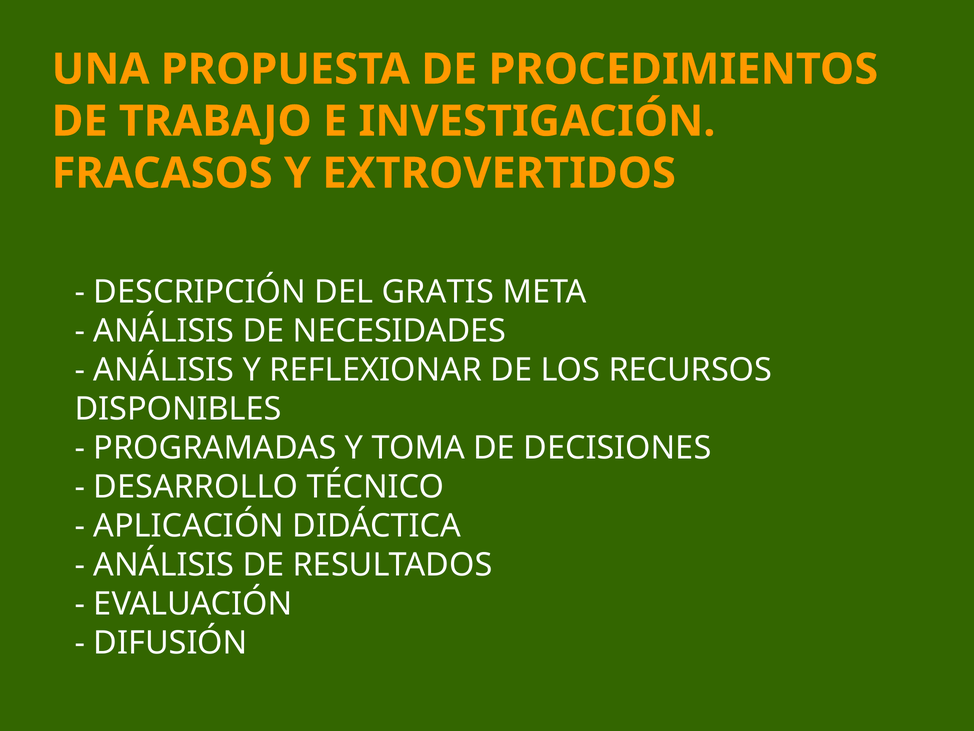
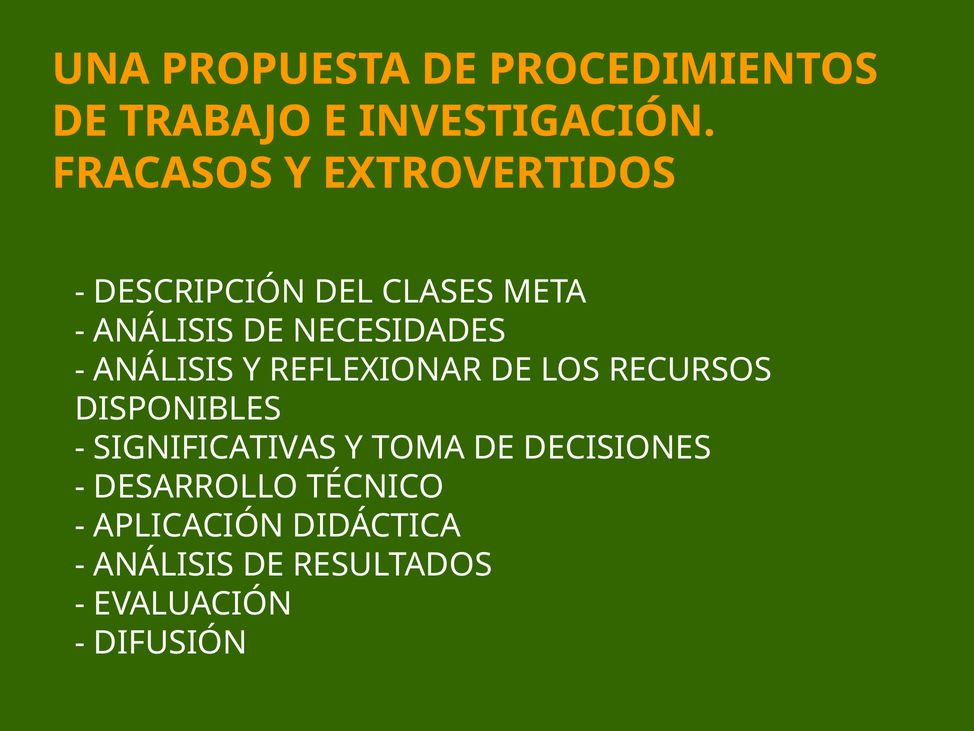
GRATIS: GRATIS -> CLASES
PROGRAMADAS: PROGRAMADAS -> SIGNIFICATIVAS
